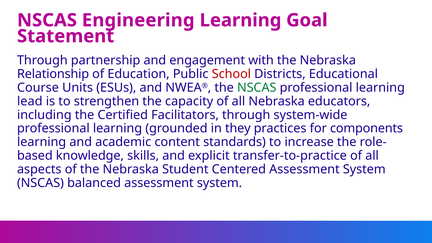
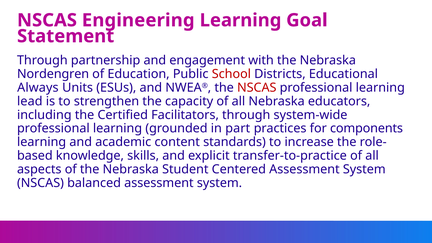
Relationship: Relationship -> Nordengren
Course: Course -> Always
NSCAS at (257, 88) colour: green -> red
they: they -> part
